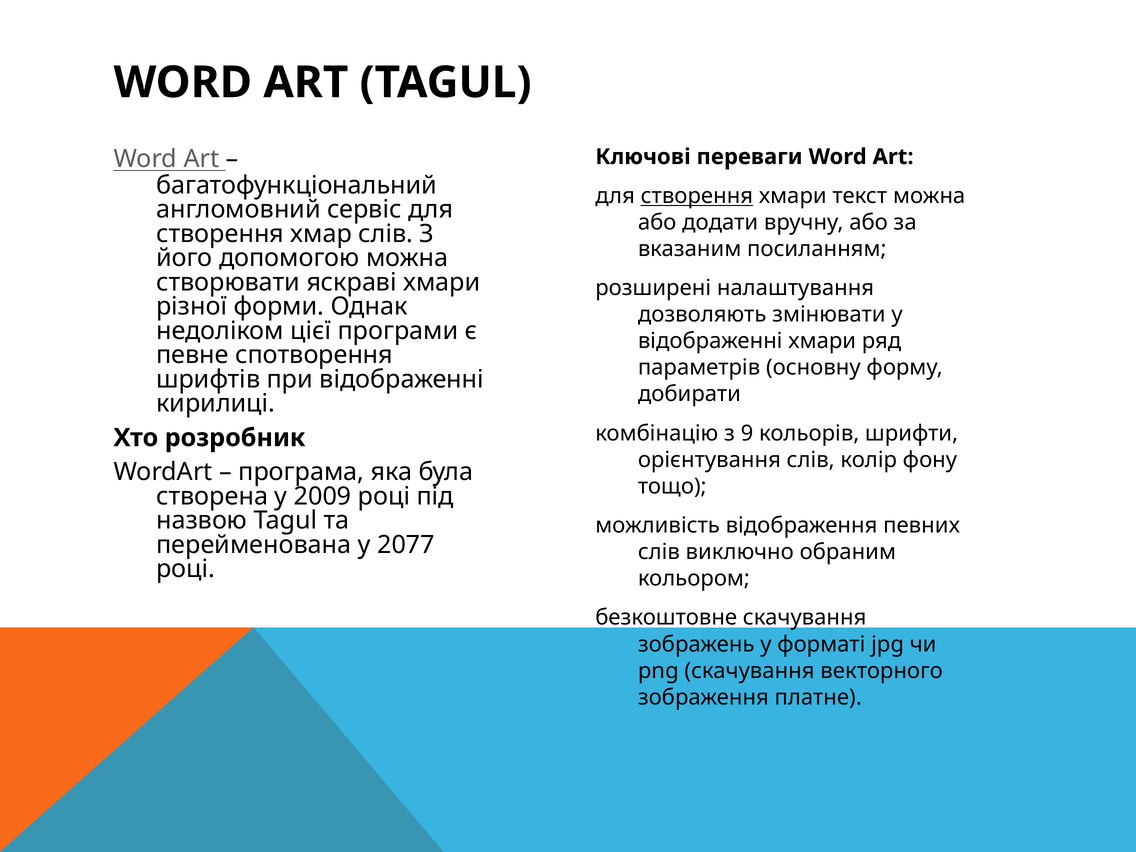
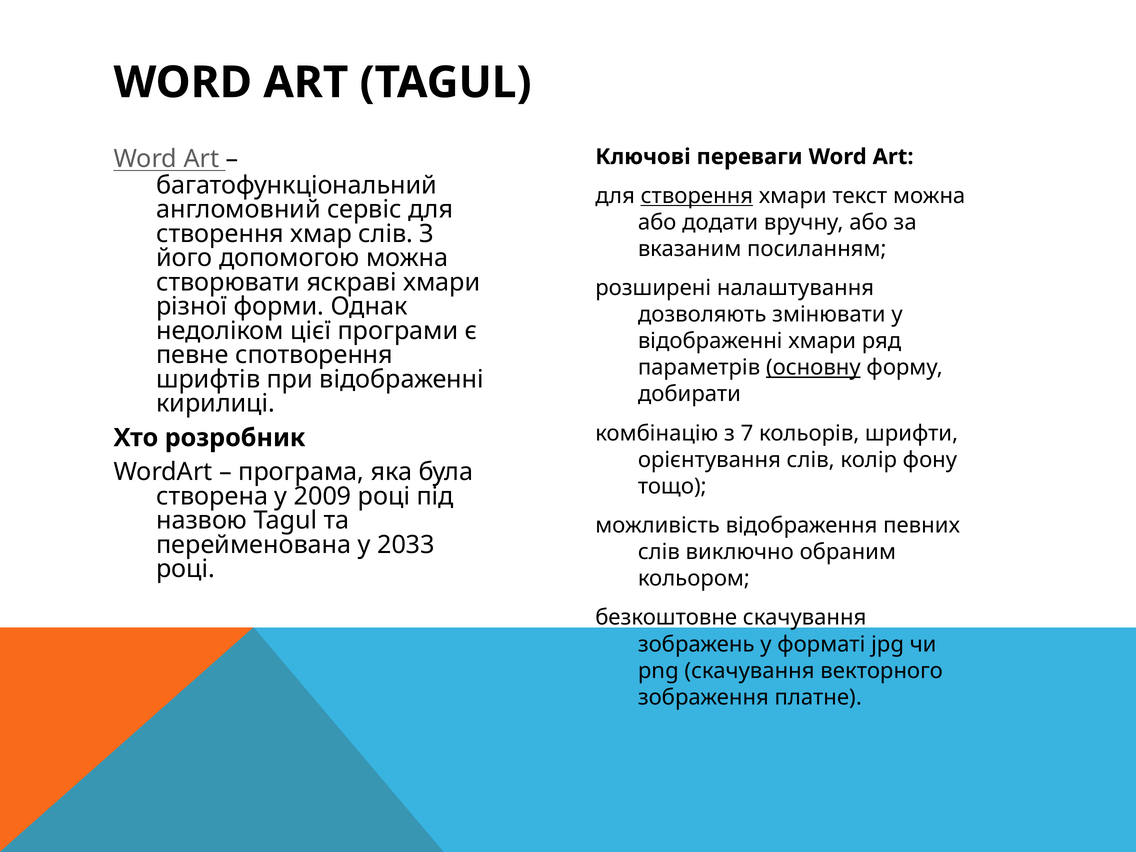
основну underline: none -> present
9: 9 -> 7
2077: 2077 -> 2033
